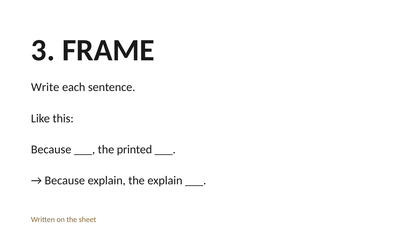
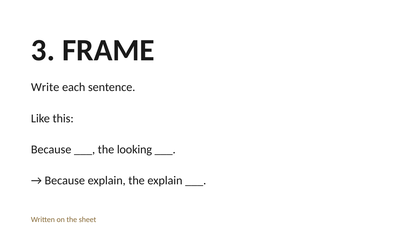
printed: printed -> looking
